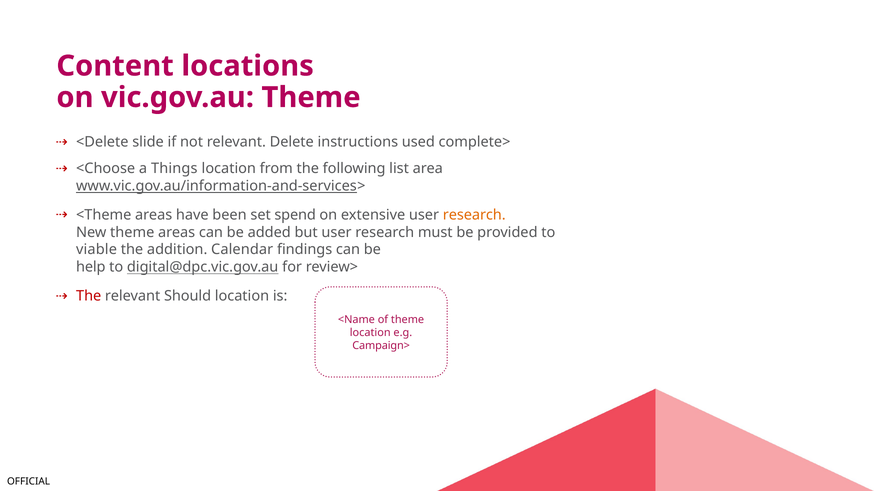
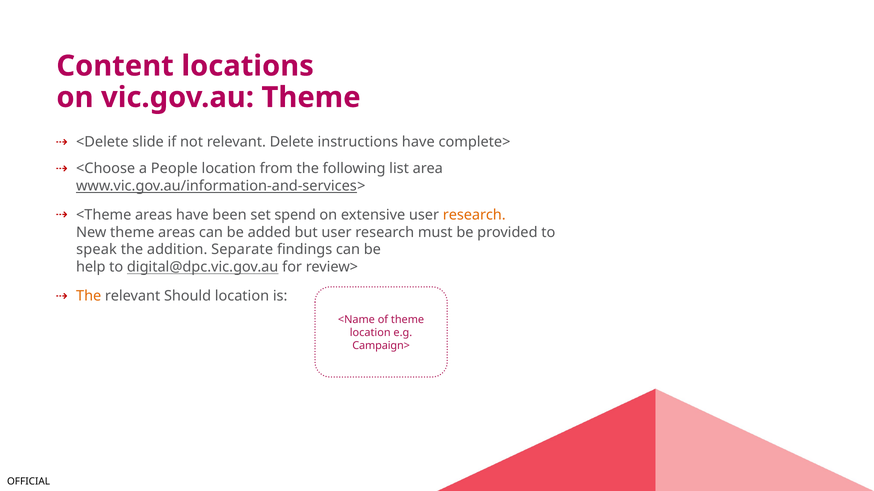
instructions used: used -> have
Things: Things -> People
viable: viable -> speak
Calendar: Calendar -> Separate
The at (89, 296) colour: red -> orange
